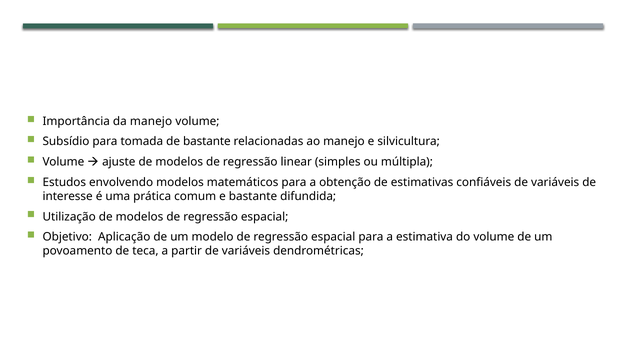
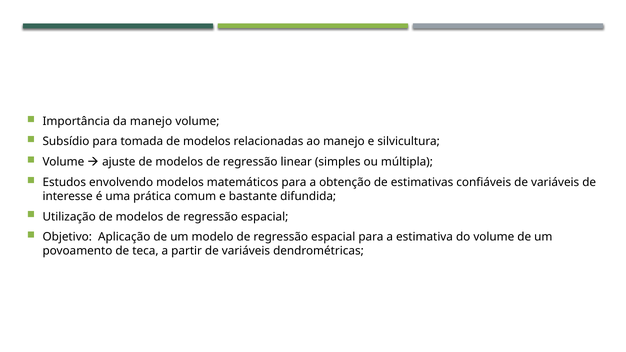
tomada de bastante: bastante -> modelos
